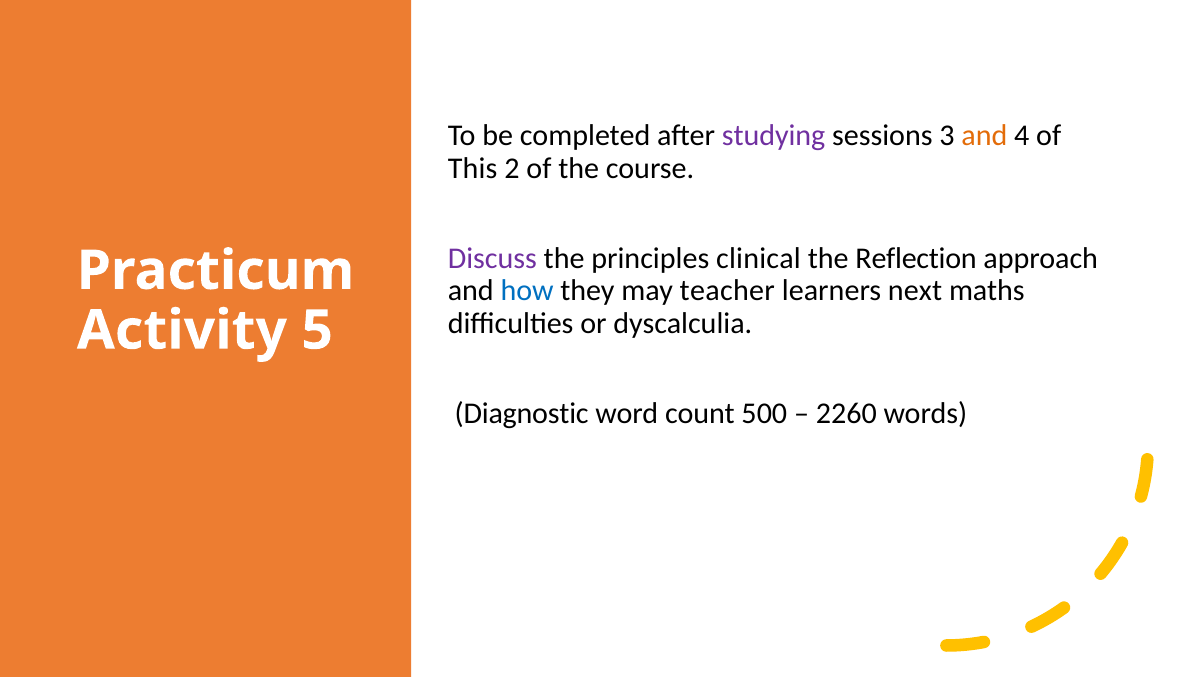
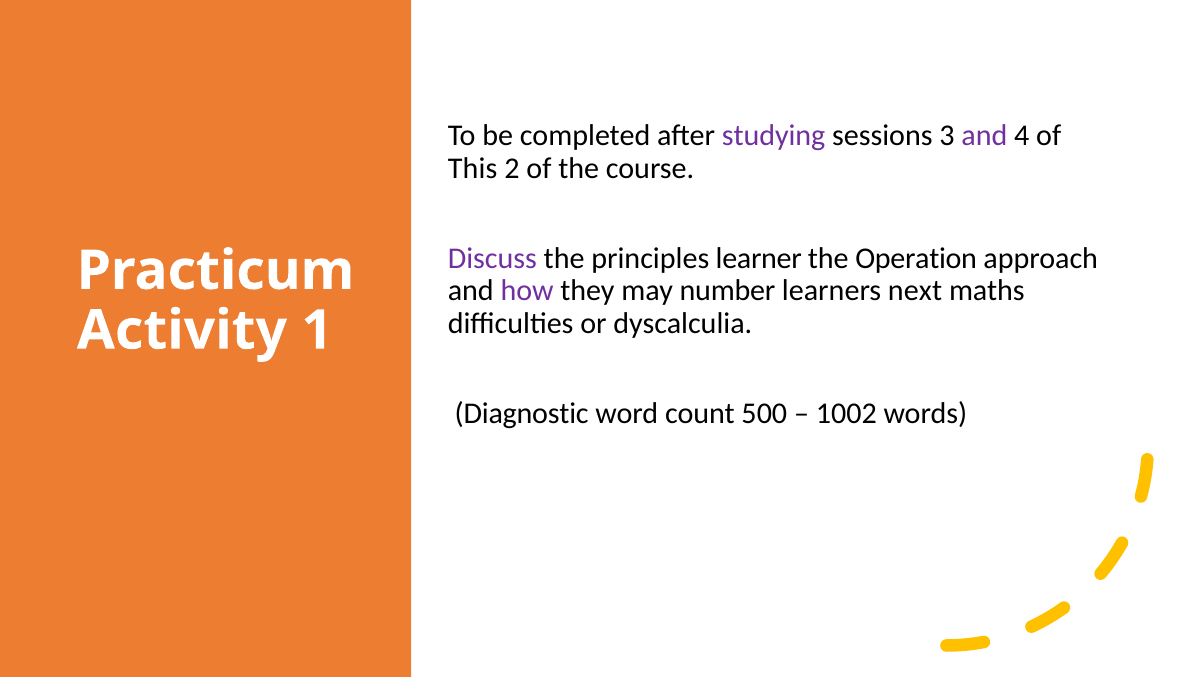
and at (984, 136) colour: orange -> purple
clinical: clinical -> learner
Reflection: Reflection -> Operation
how colour: blue -> purple
teacher: teacher -> number
5: 5 -> 1
2260: 2260 -> 1002
